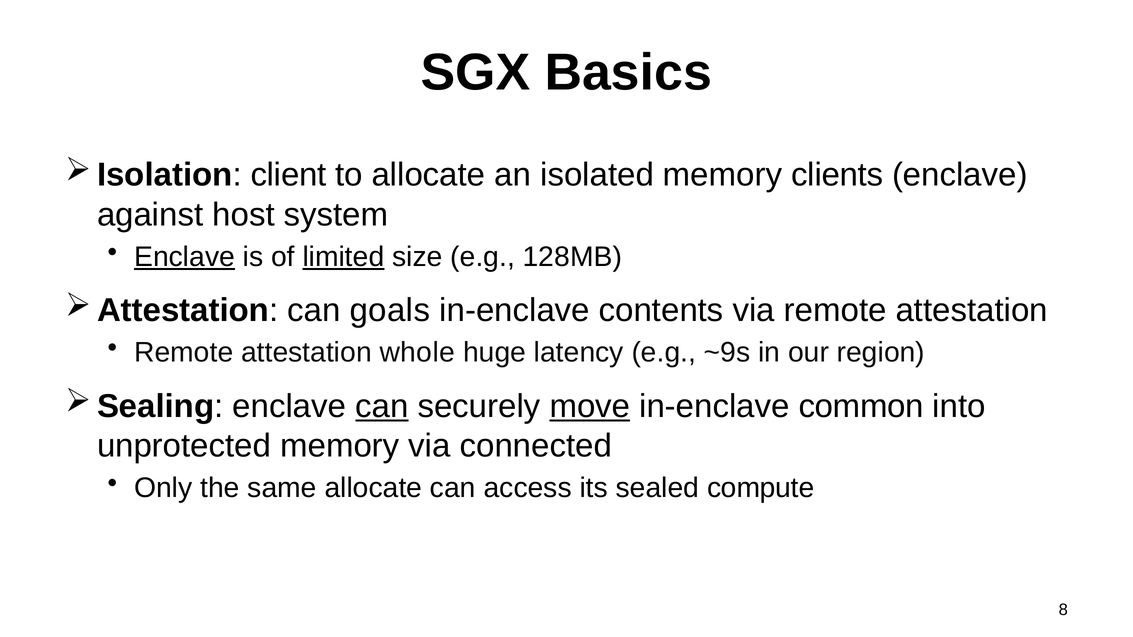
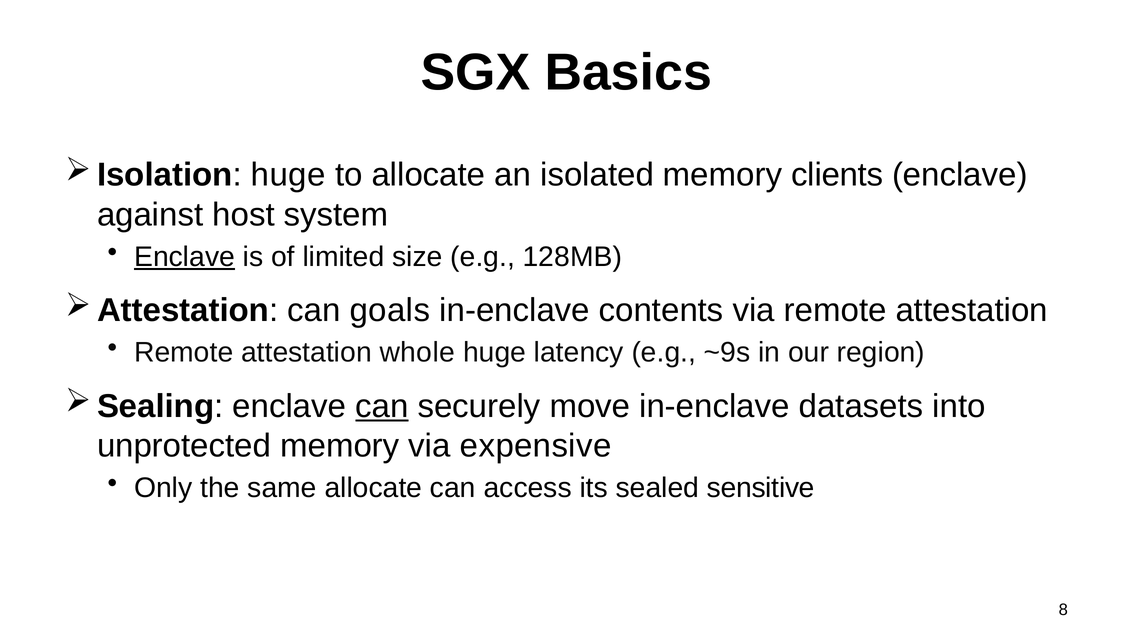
client at (289, 175): client -> huge
limited underline: present -> none
move underline: present -> none
common: common -> datasets
connected: connected -> expensive
compute: compute -> sensitive
